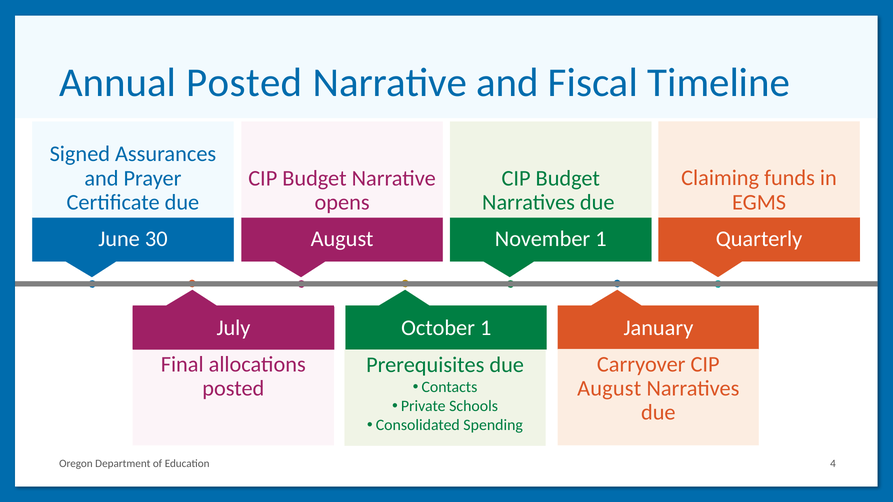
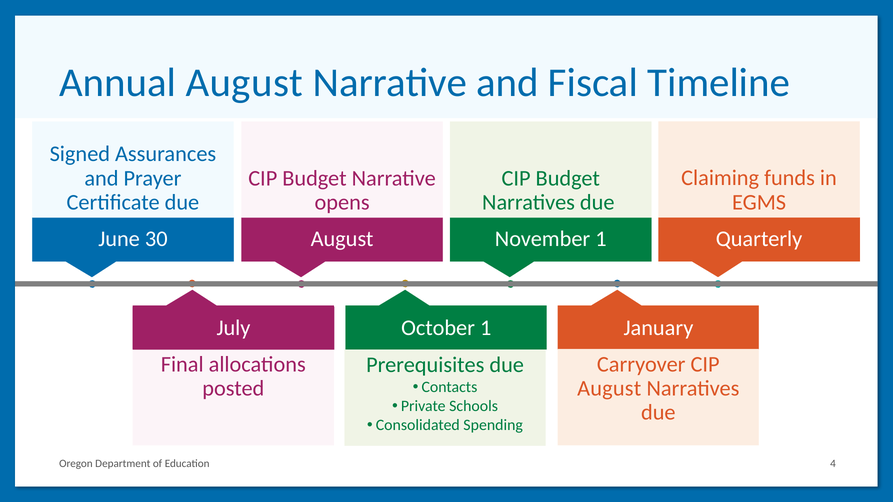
Annual Posted: Posted -> August
